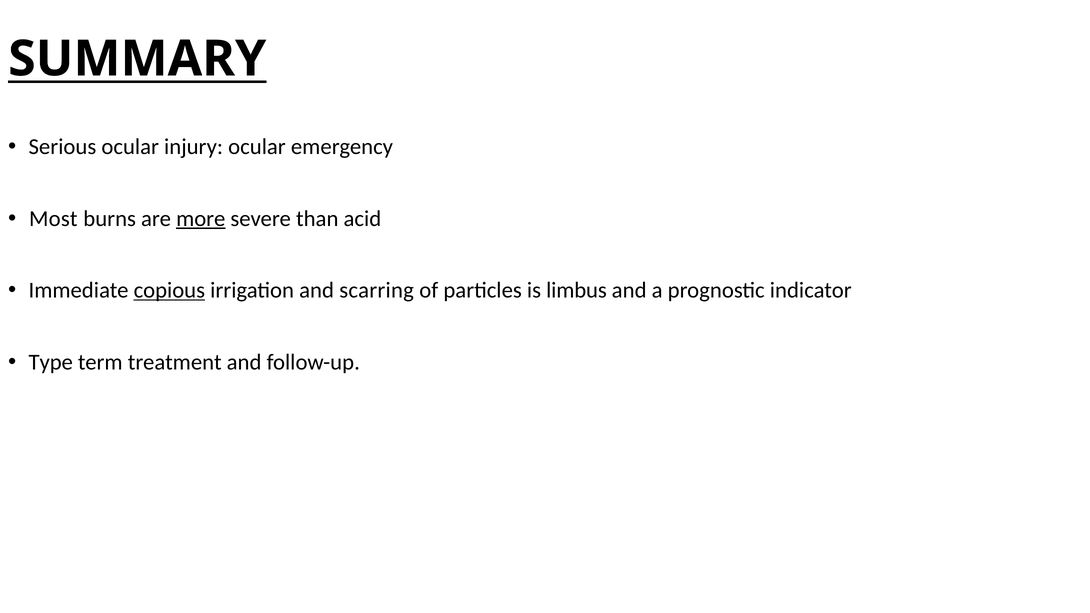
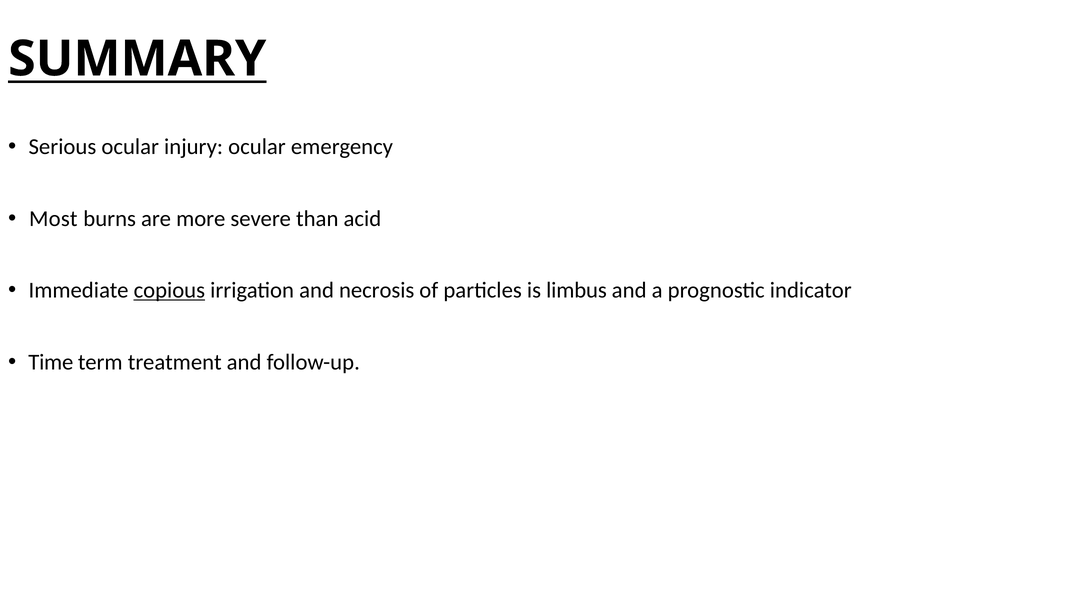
more underline: present -> none
scarring: scarring -> necrosis
Type: Type -> Time
